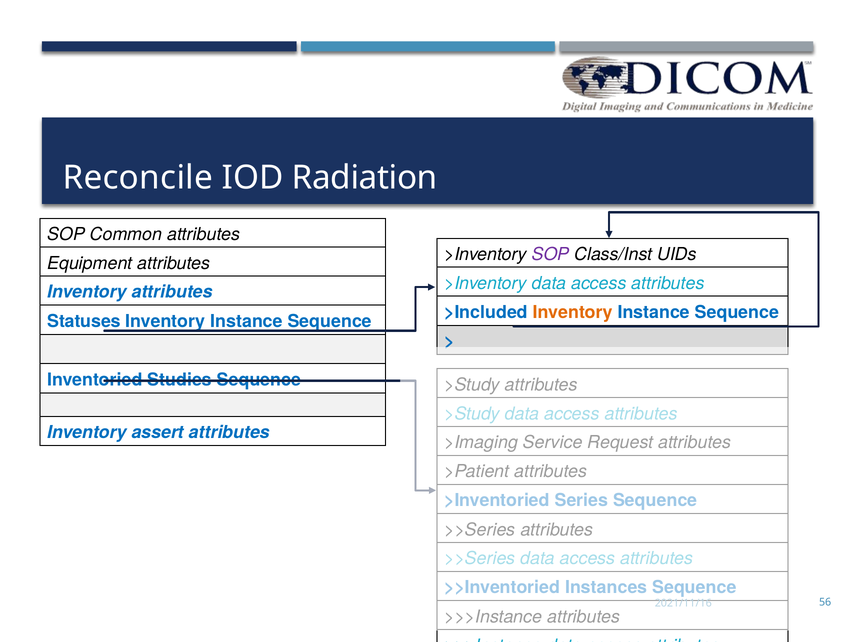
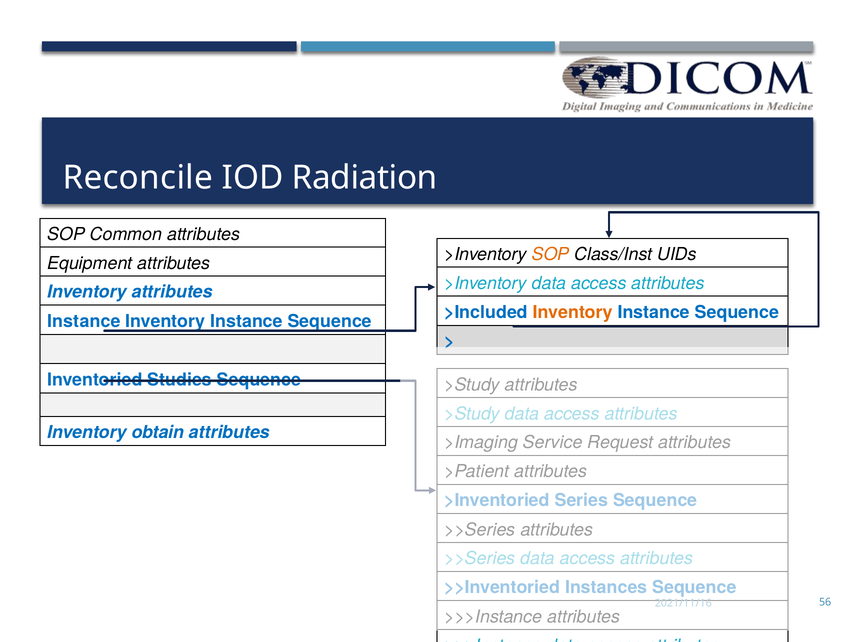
SOP at (551, 254) colour: purple -> orange
Statuses at (84, 321): Statuses -> Instance
assert: assert -> obtain
